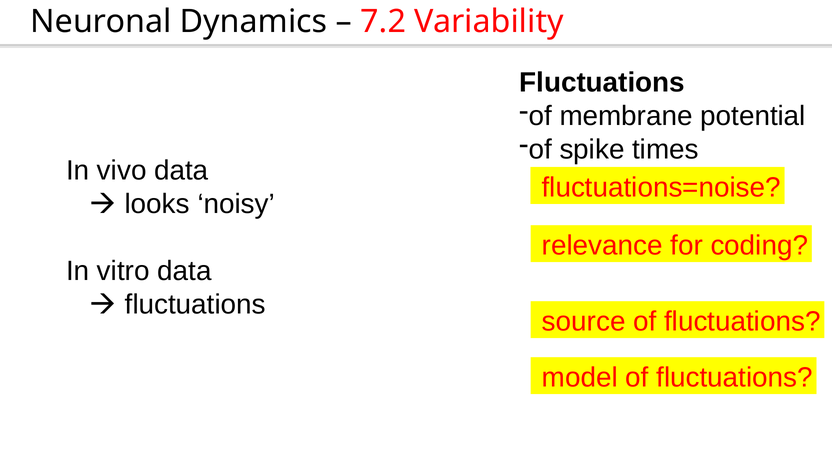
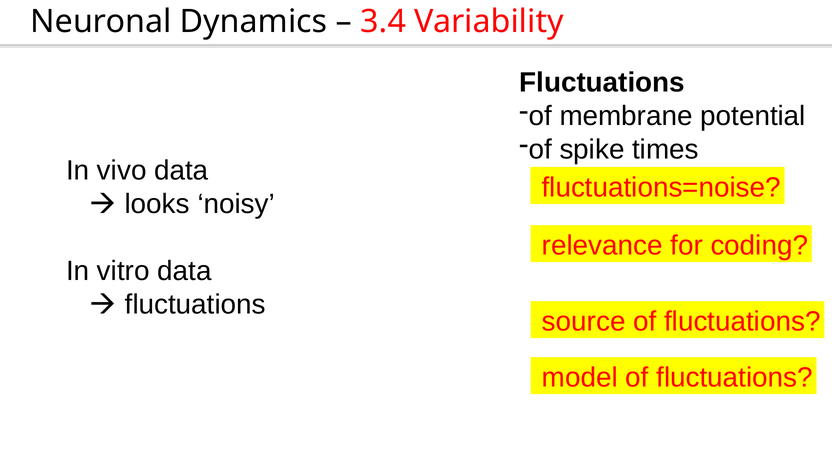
7.2: 7.2 -> 3.4
